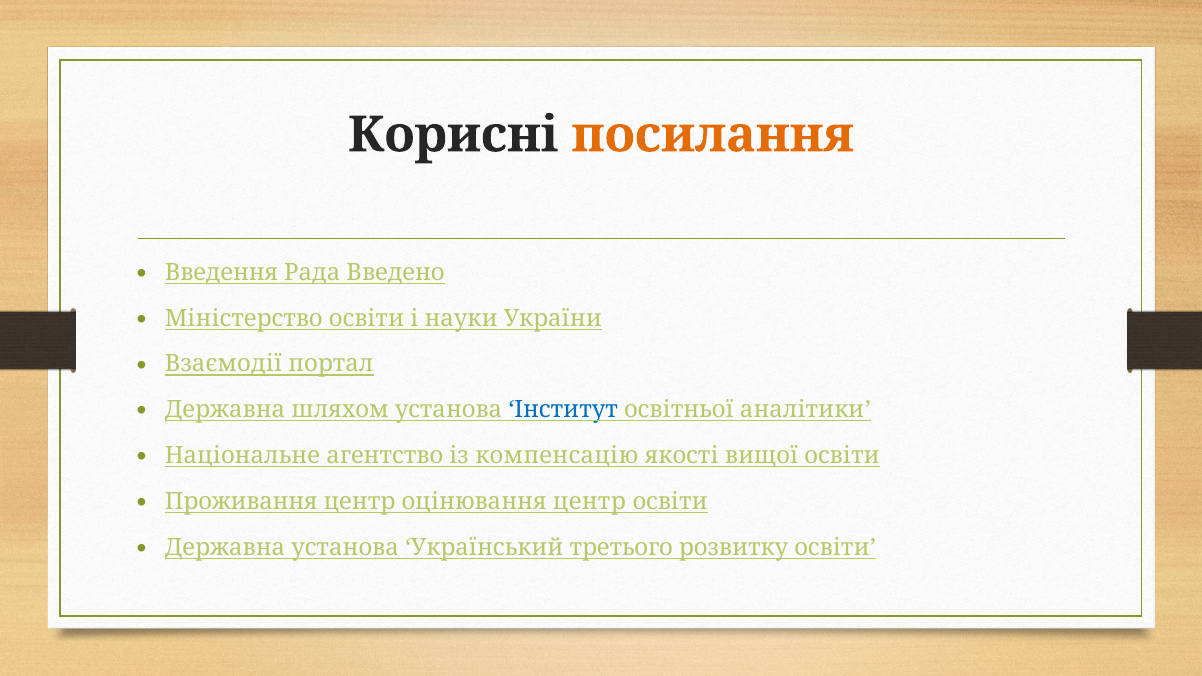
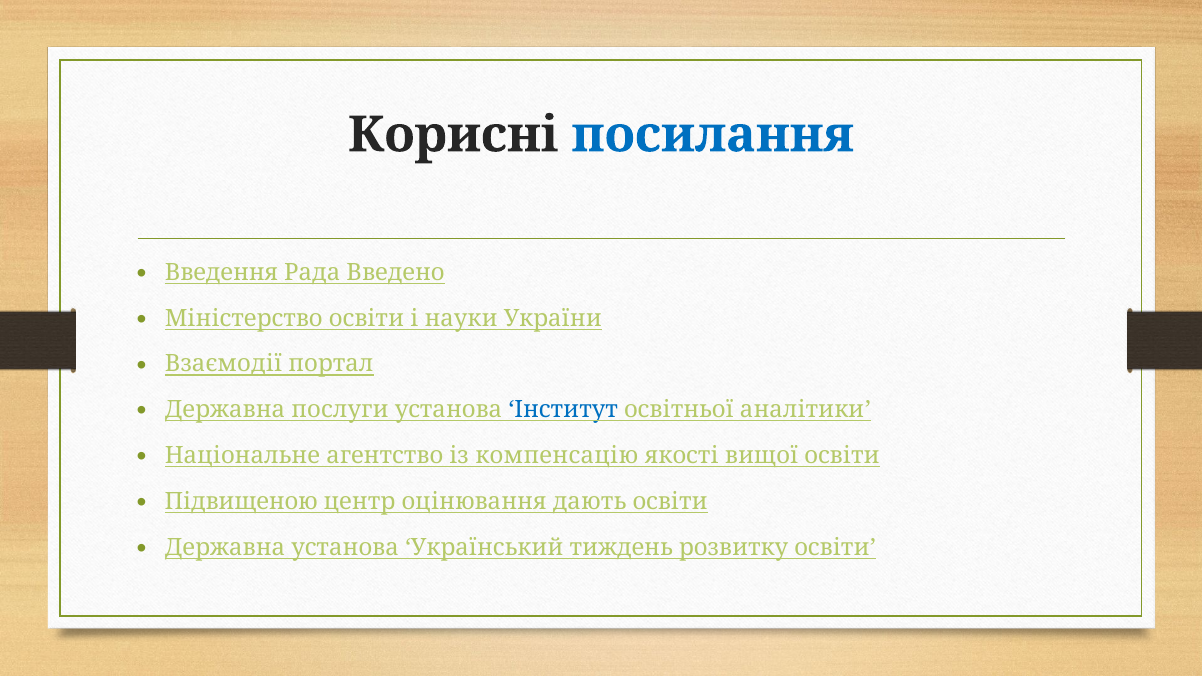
посилання colour: orange -> blue
шляхом: шляхом -> послуги
Проживання: Проживання -> Підвищеною
оцінювання центр: центр -> дають
третього: третього -> тиждень
